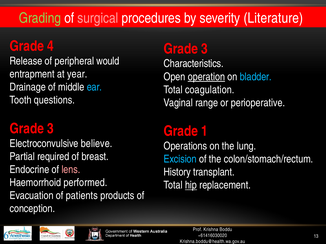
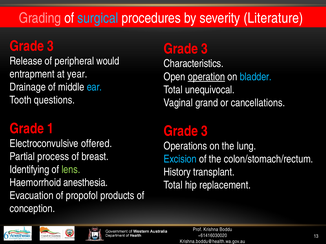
Grading colour: light green -> pink
surgical colour: pink -> light blue
4 at (51, 46): 4 -> 3
coagulation: coagulation -> unequivocal
range: range -> grand
perioperative: perioperative -> cancellations
3 at (51, 129): 3 -> 1
1 at (205, 131): 1 -> 3
believe: believe -> offered
required: required -> process
Endocrine: Endocrine -> Identifying
lens colour: pink -> light green
performed: performed -> anesthesia
hip underline: present -> none
patients: patients -> propofol
